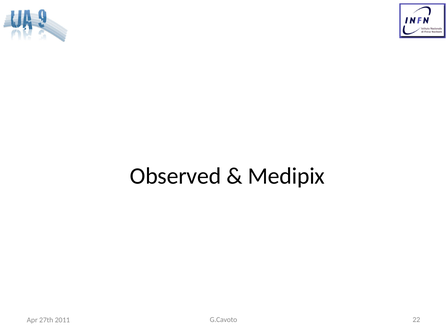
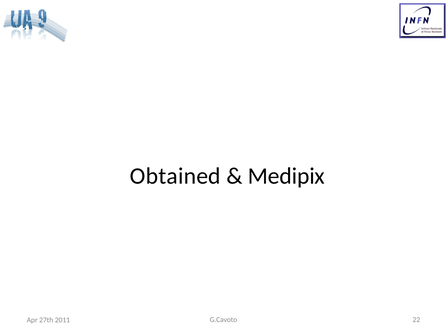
Observed: Observed -> Obtained
